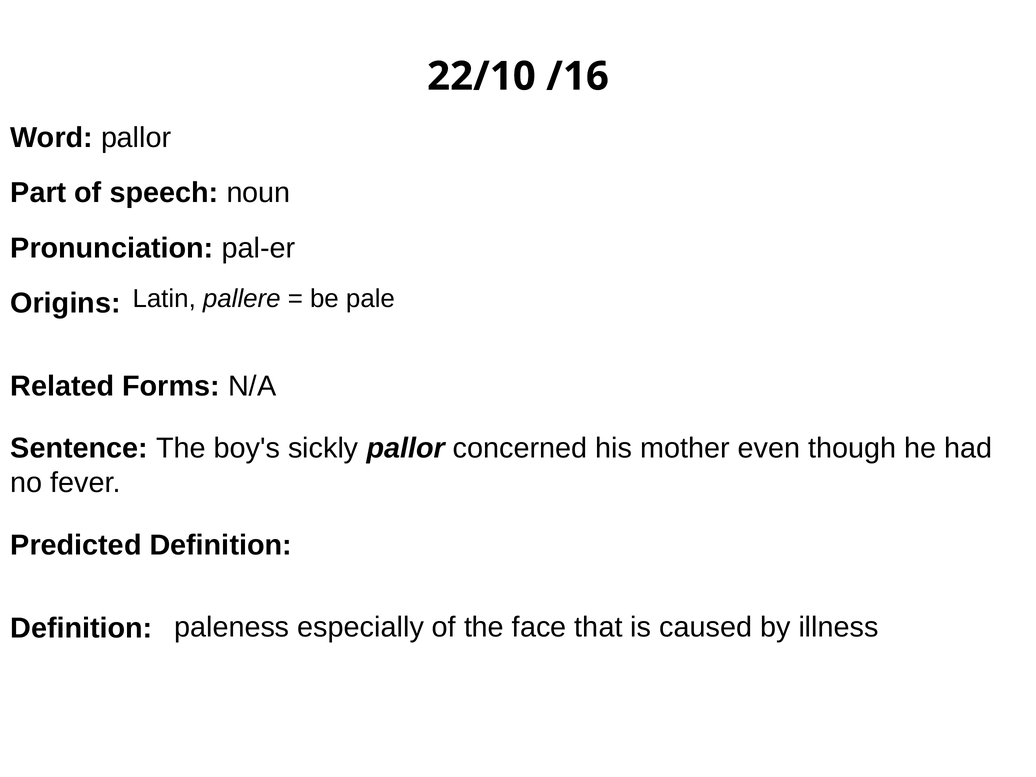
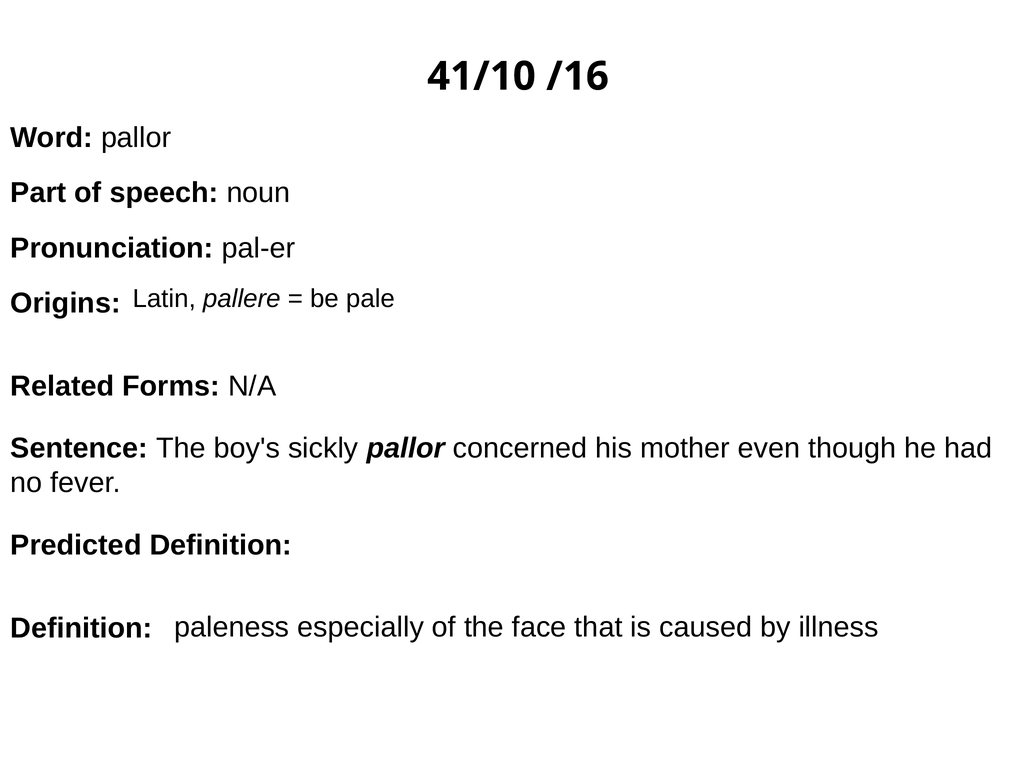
22/10: 22/10 -> 41/10
